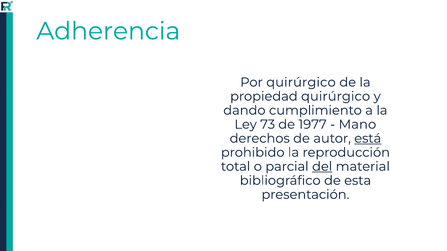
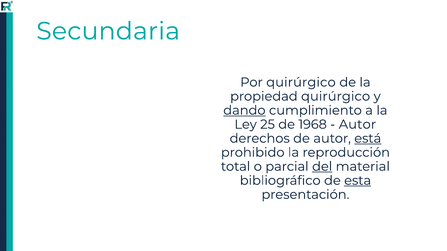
Adherencia: Adherencia -> Secundaria
dando underline: none -> present
73: 73 -> 25
1977: 1977 -> 1968
Mano at (357, 125): Mano -> Autor
esta underline: none -> present
